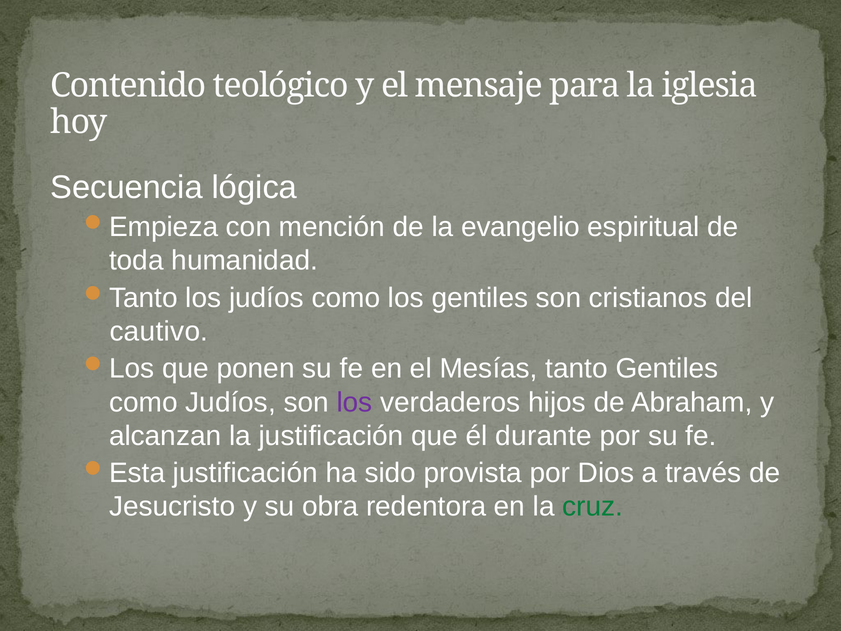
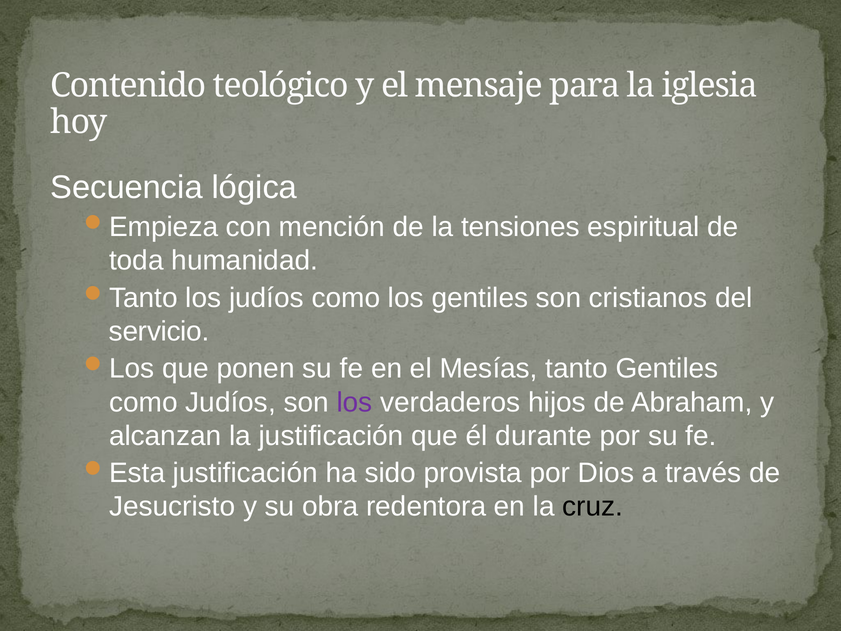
evangelio: evangelio -> tensiones
cautivo: cautivo -> servicio
cruz colour: green -> black
